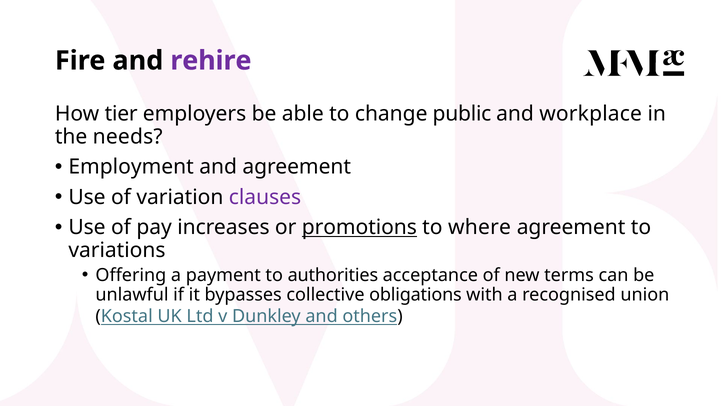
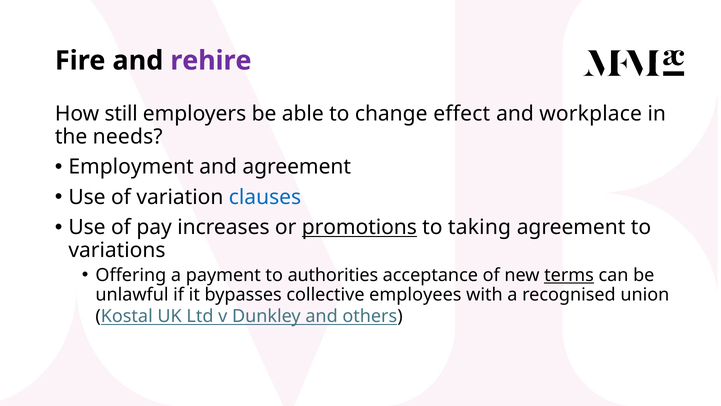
tier: tier -> still
public: public -> effect
clauses colour: purple -> blue
where: where -> taking
terms underline: none -> present
obligations: obligations -> employees
